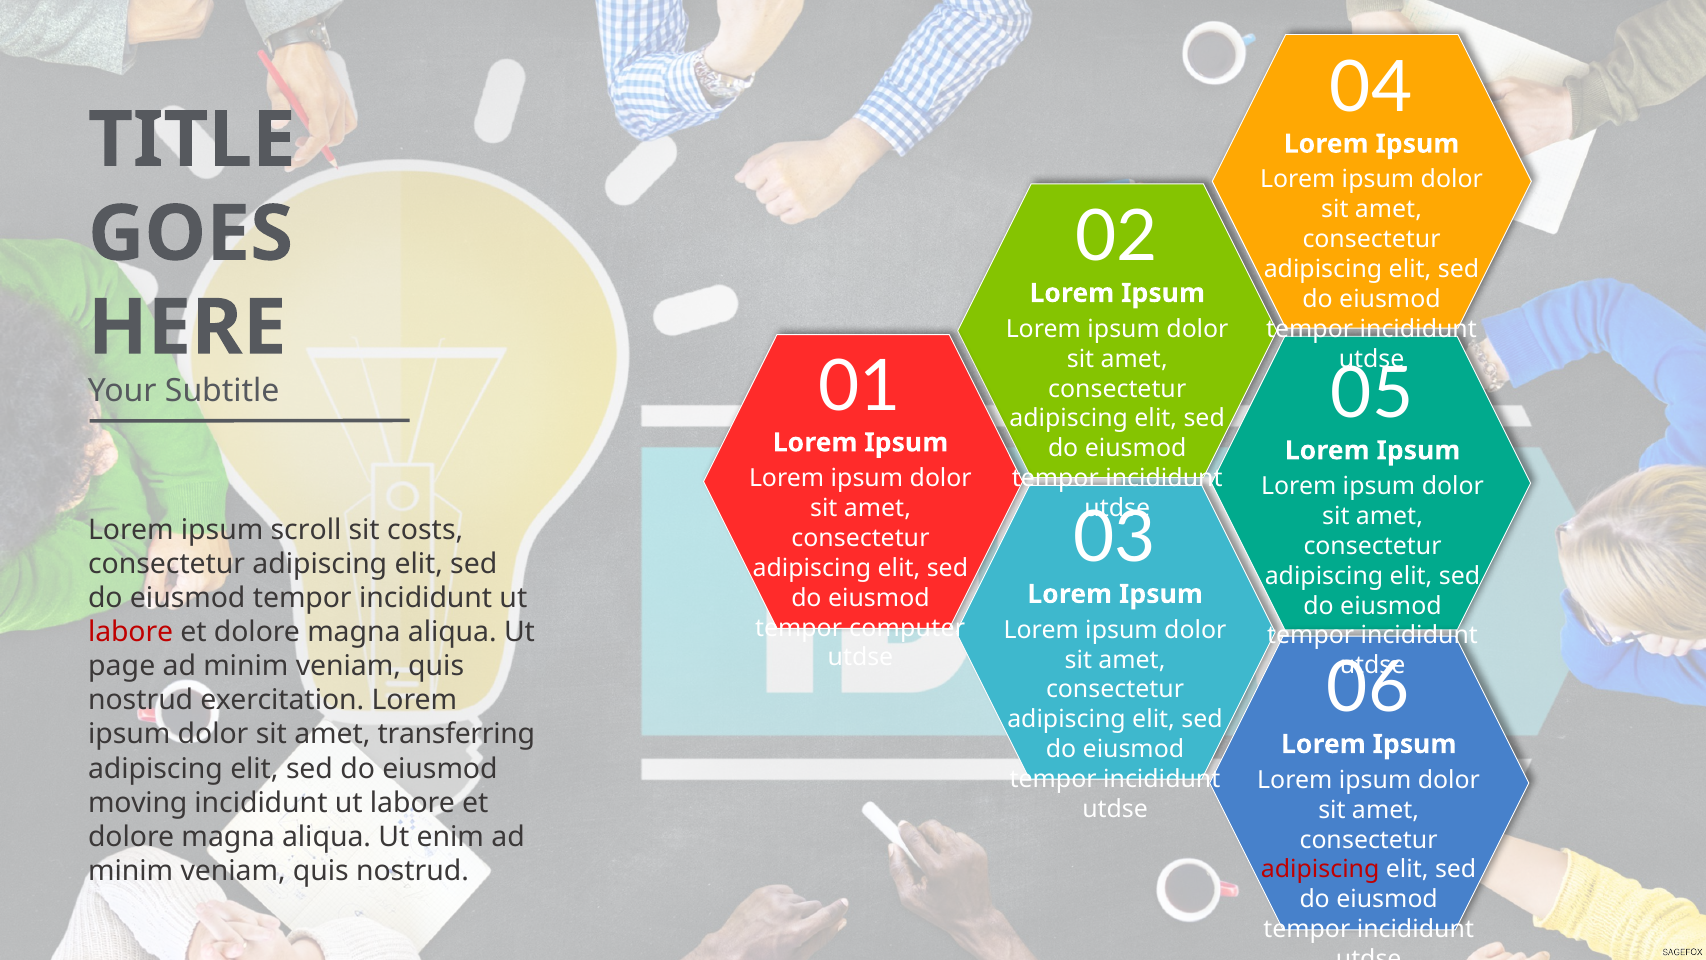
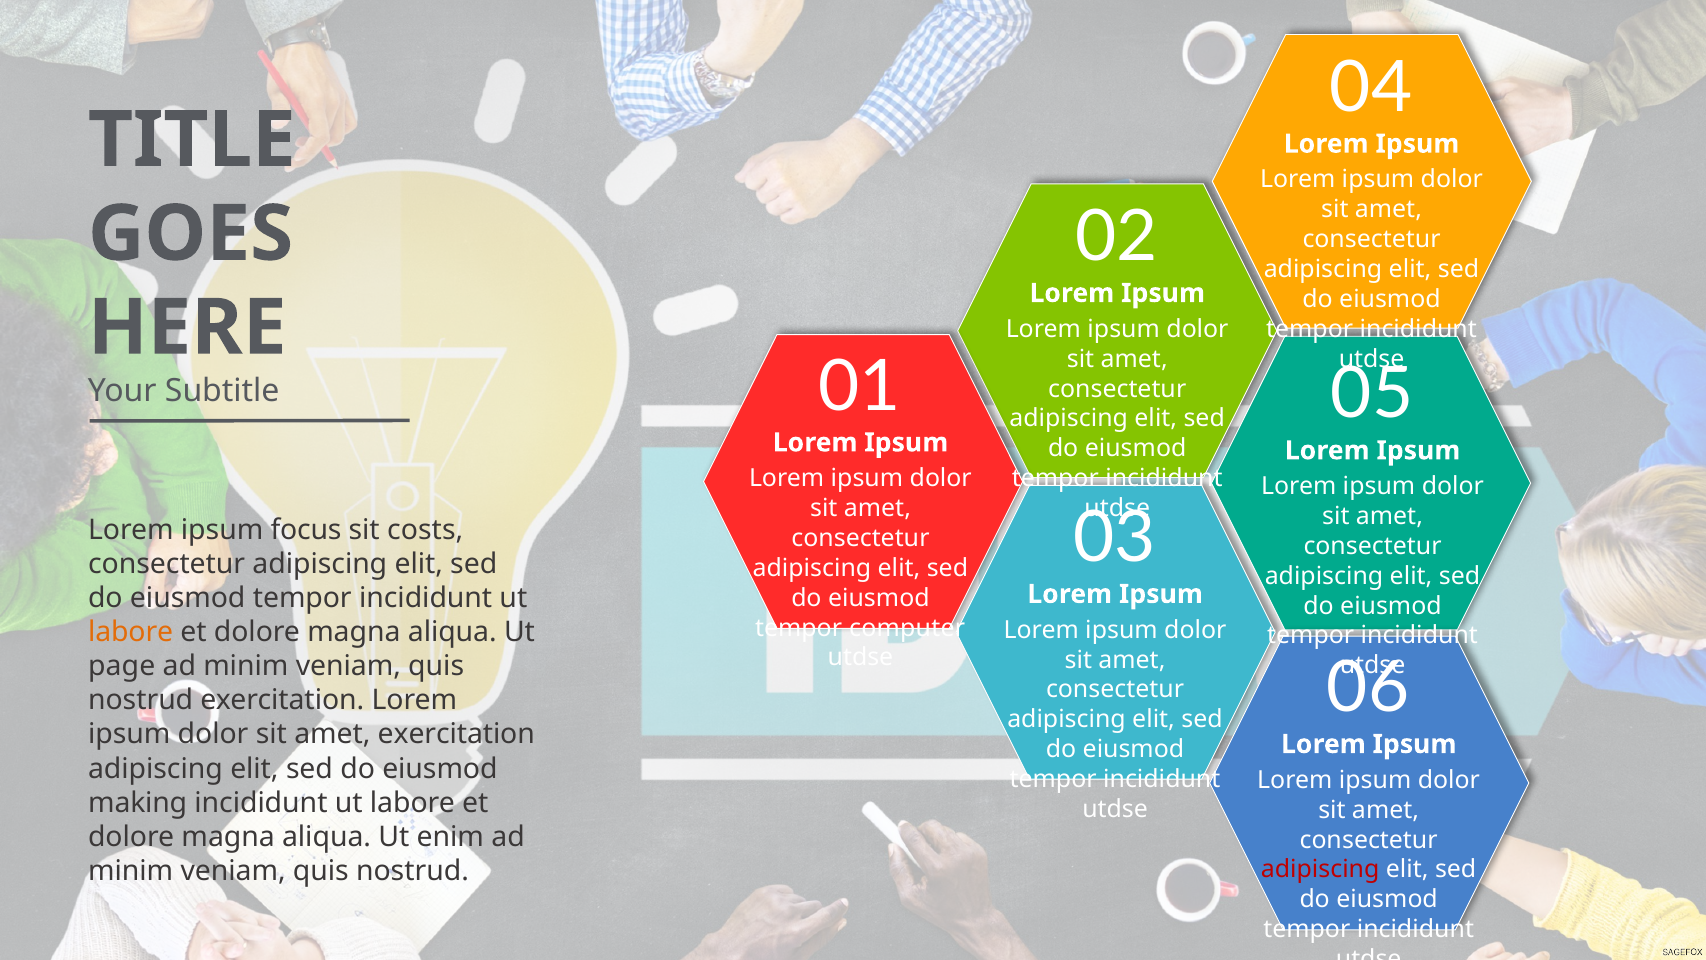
scroll: scroll -> focus
labore at (131, 632) colour: red -> orange
amet transferring: transferring -> exercitation
moving: moving -> making
